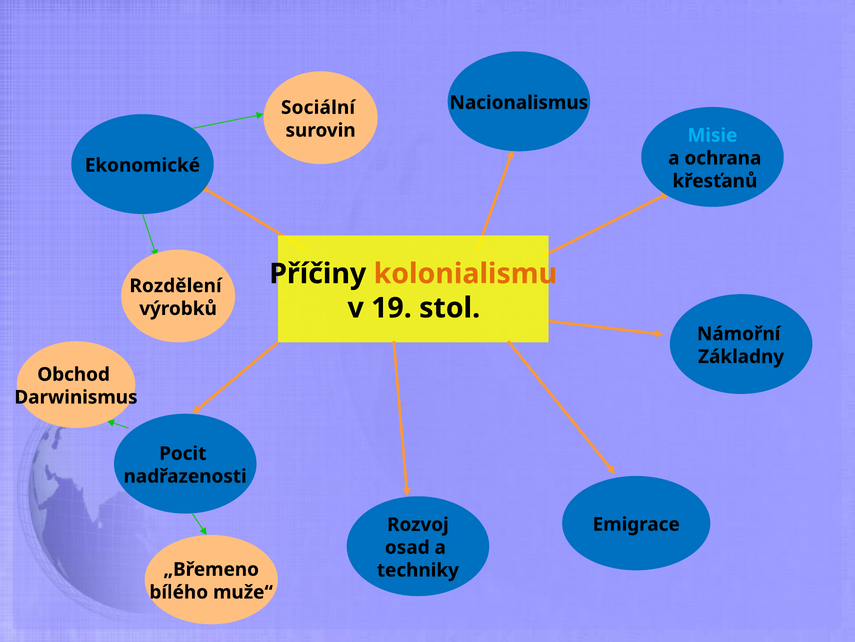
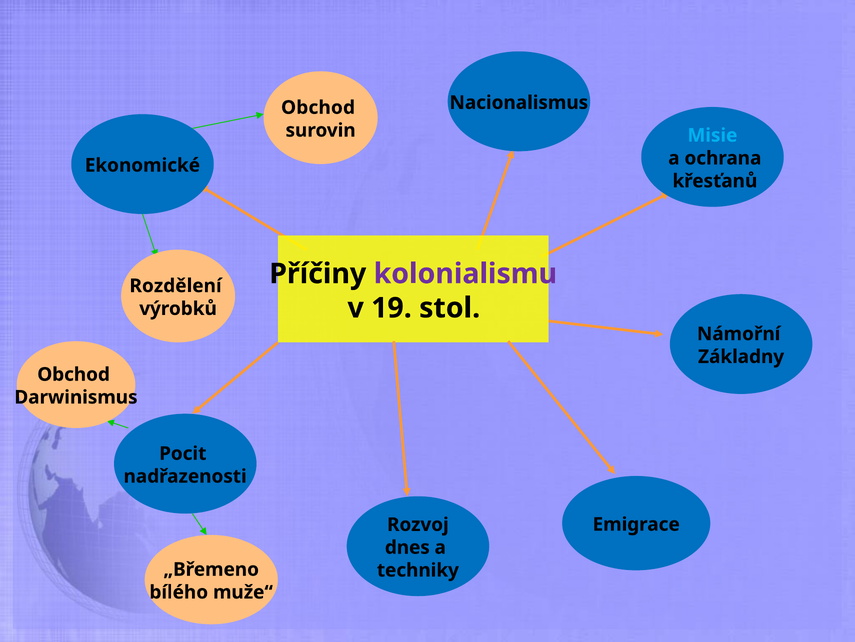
Sociální at (318, 107): Sociální -> Obchod
kolonialismu colour: orange -> purple
osad: osad -> dnes
